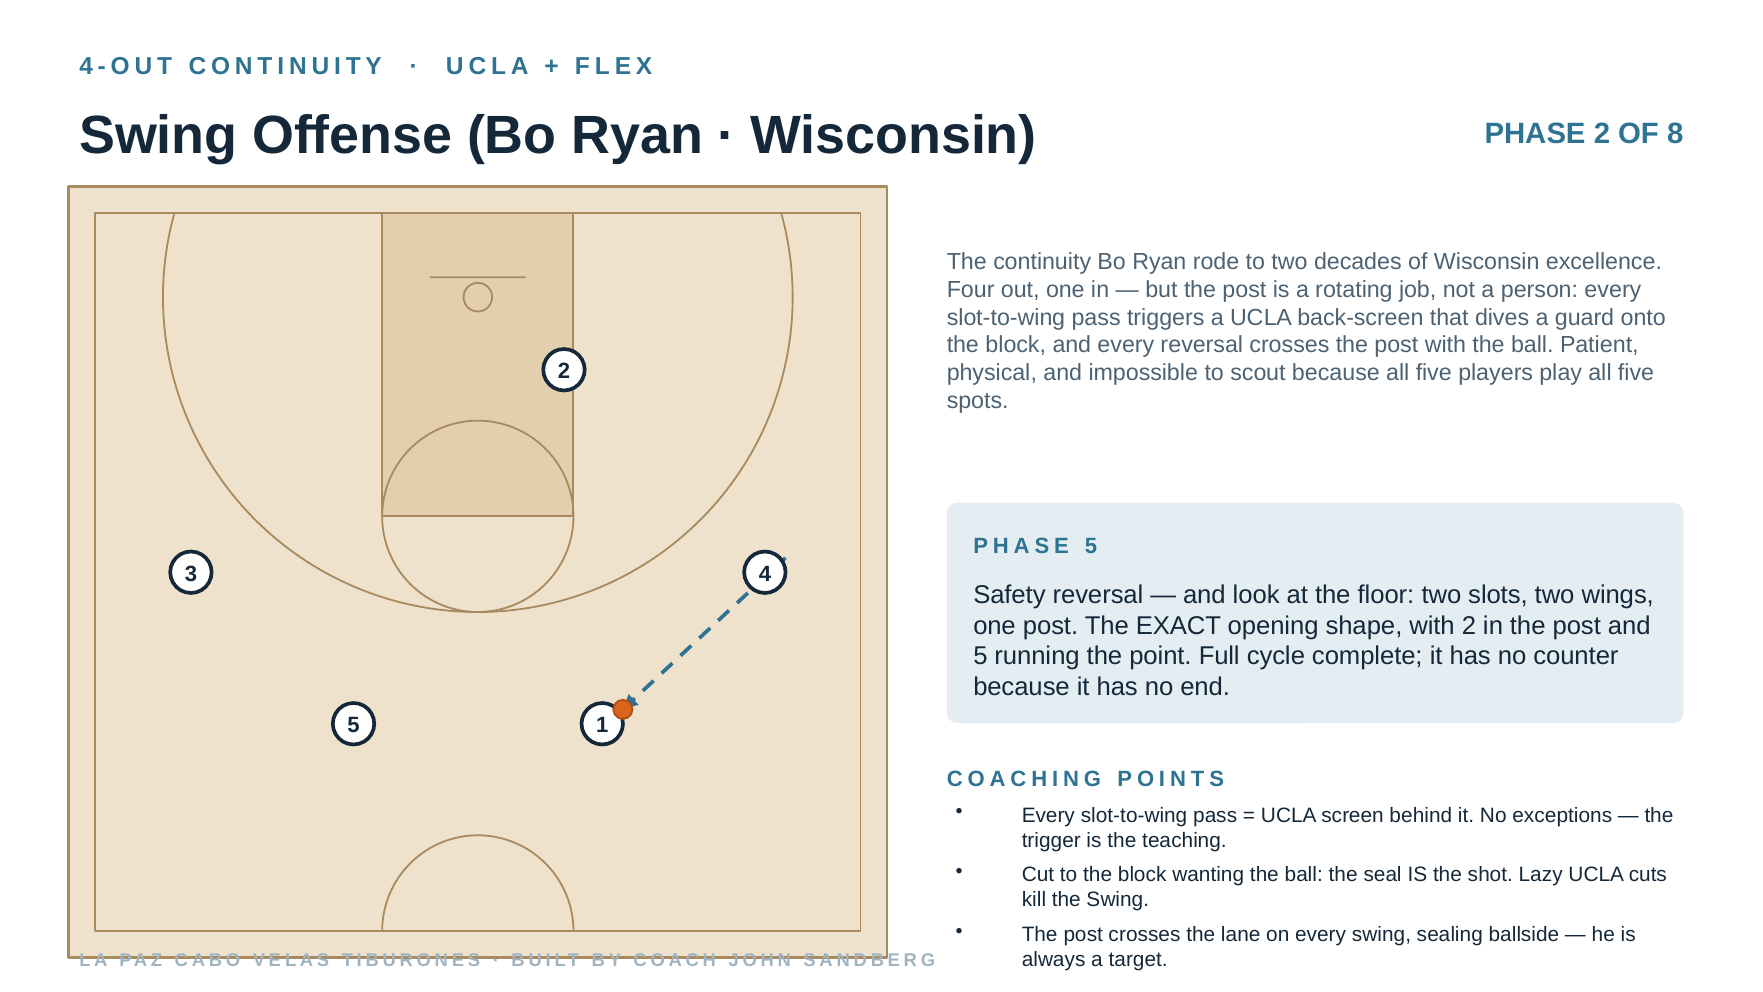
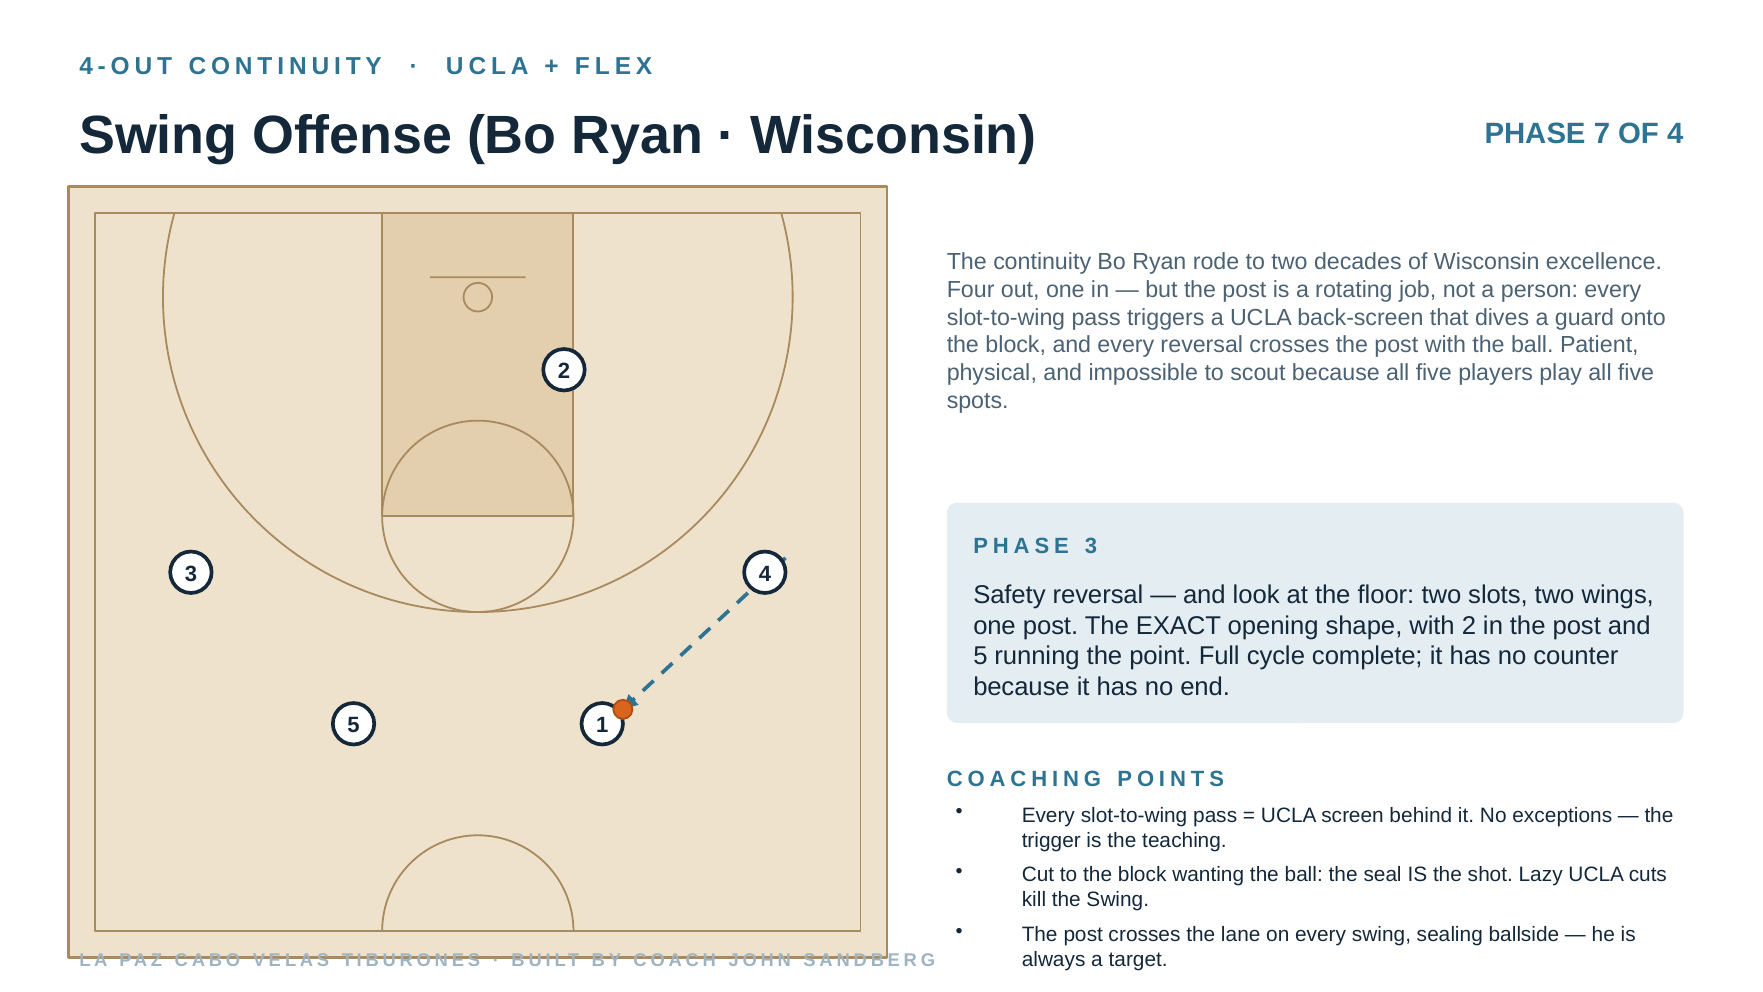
PHASE 2: 2 -> 7
OF 8: 8 -> 4
PHASE 5: 5 -> 3
